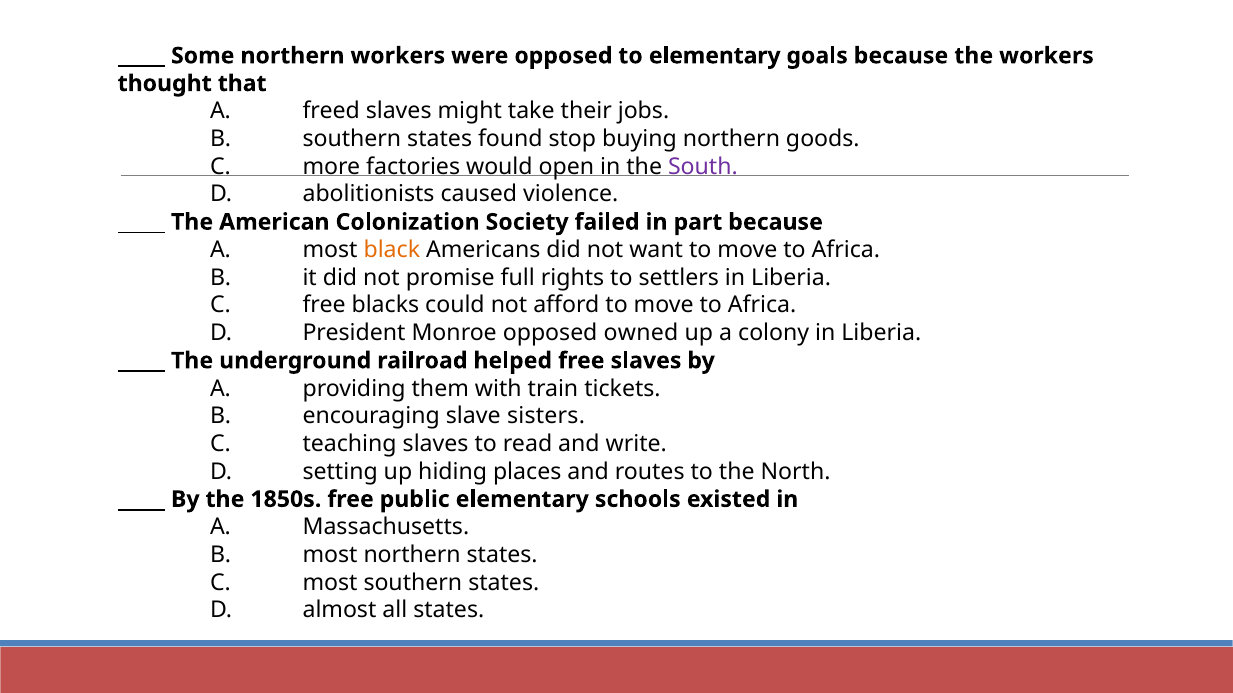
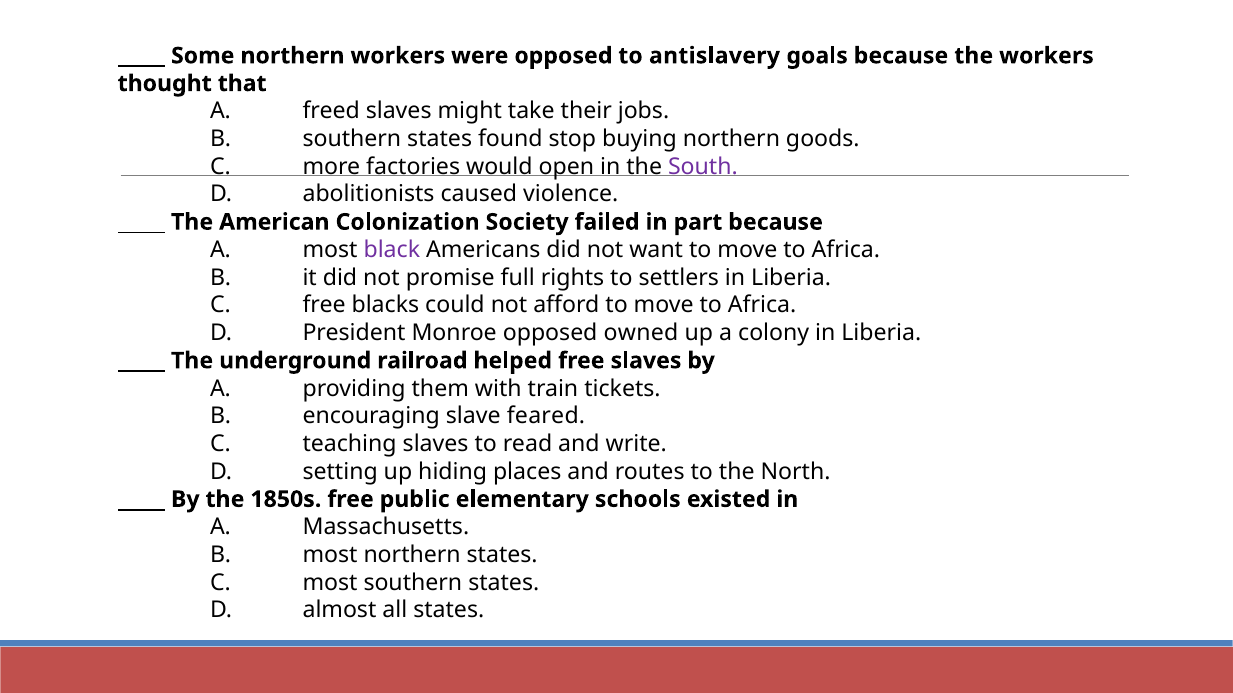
to elementary: elementary -> antislavery
black colour: orange -> purple
sisters: sisters -> feared
